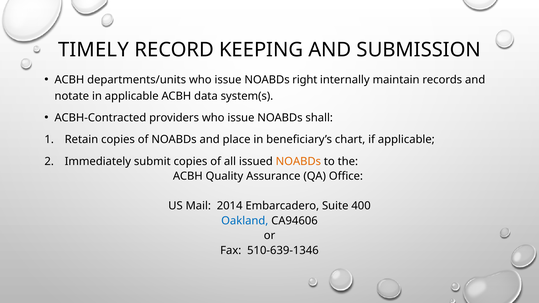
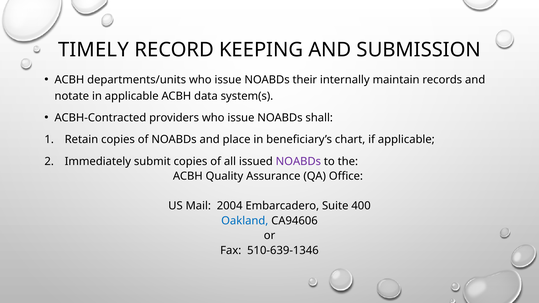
right: right -> their
NOABDs at (298, 161) colour: orange -> purple
2014: 2014 -> 2004
